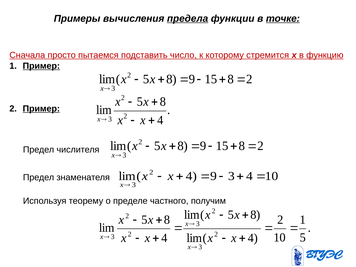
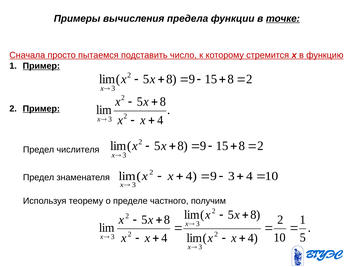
предела underline: present -> none
